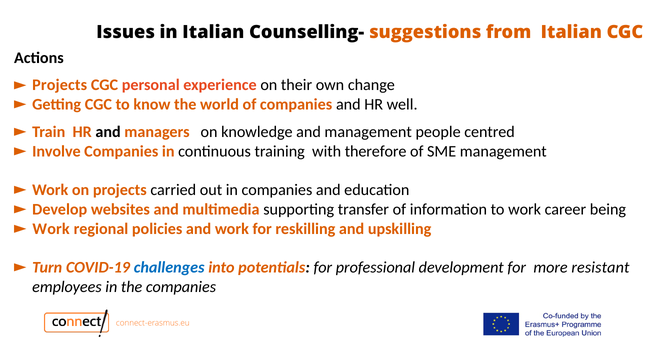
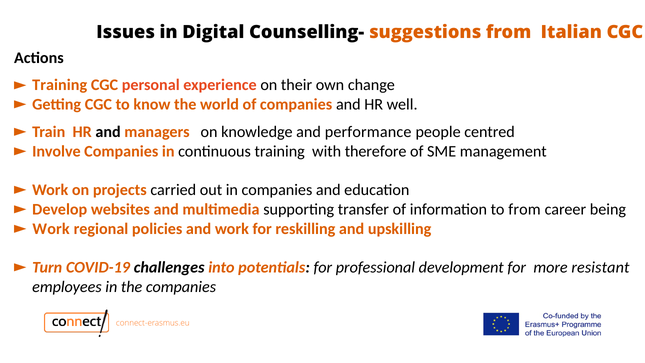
in Italian: Italian -> Digital
Projects at (60, 85): Projects -> Training
and management: management -> performance
to work: work -> from
challenges colour: blue -> black
